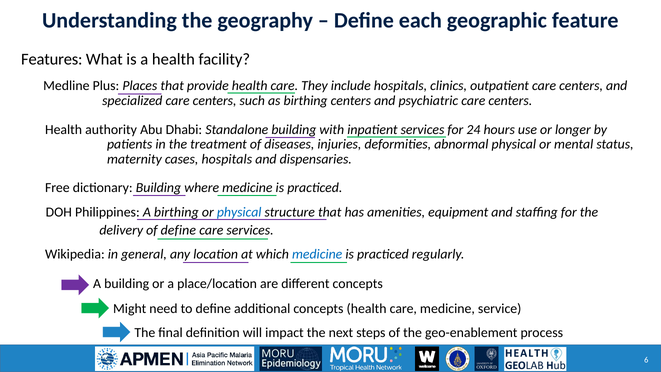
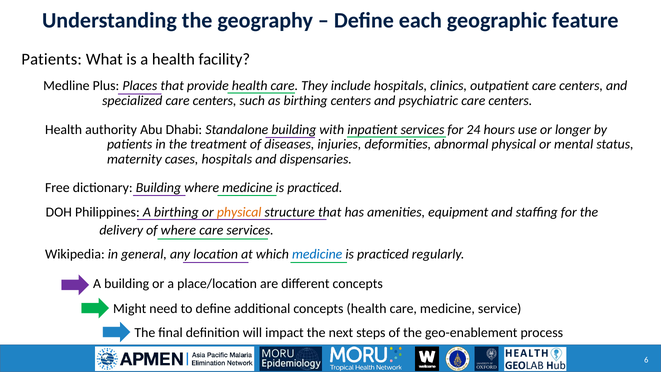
Features at (52, 59): Features -> Patients
physical at (239, 212) colour: blue -> orange
of define: define -> where
